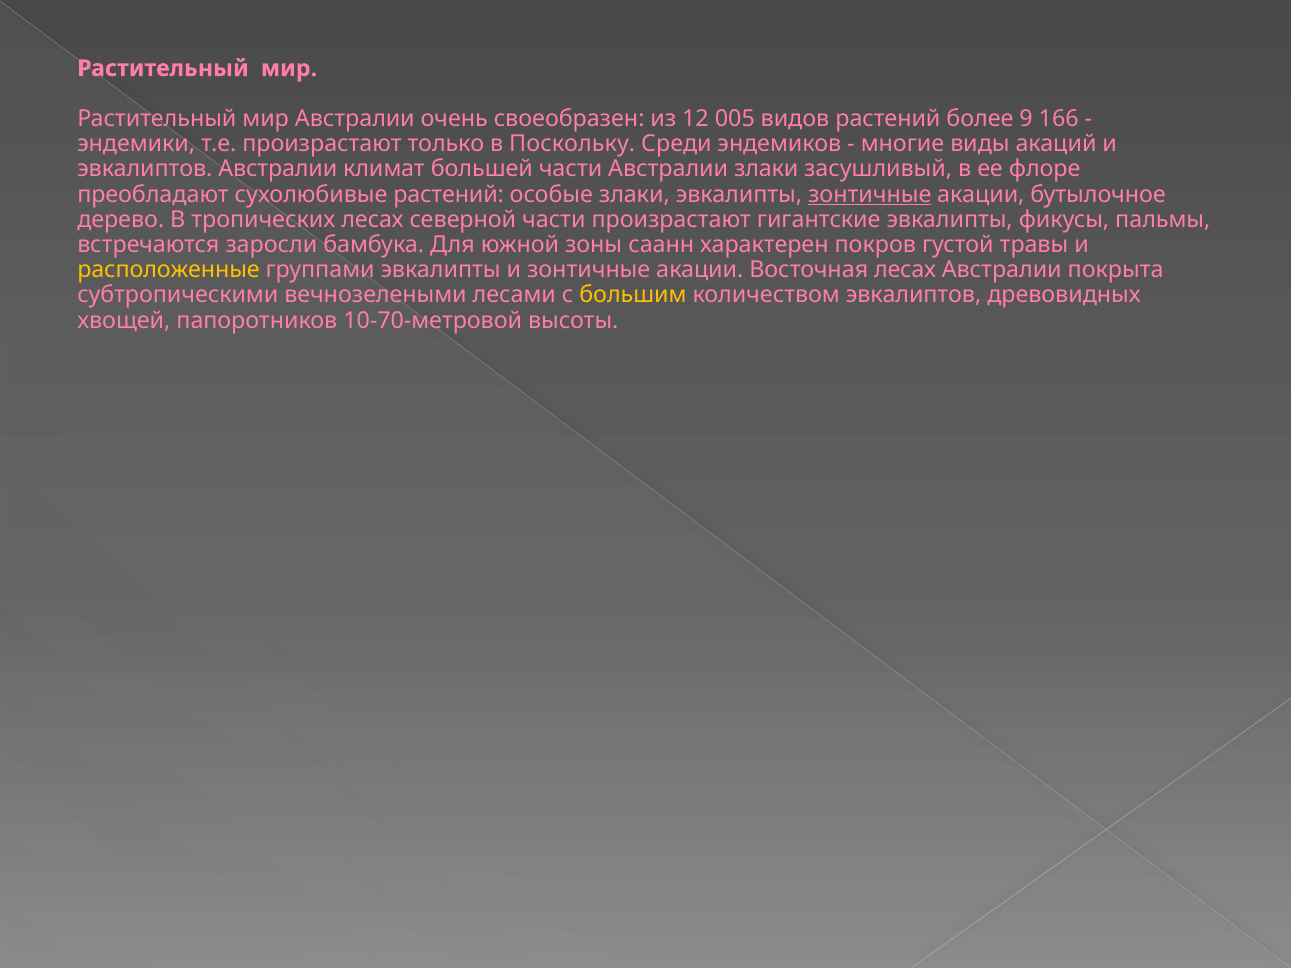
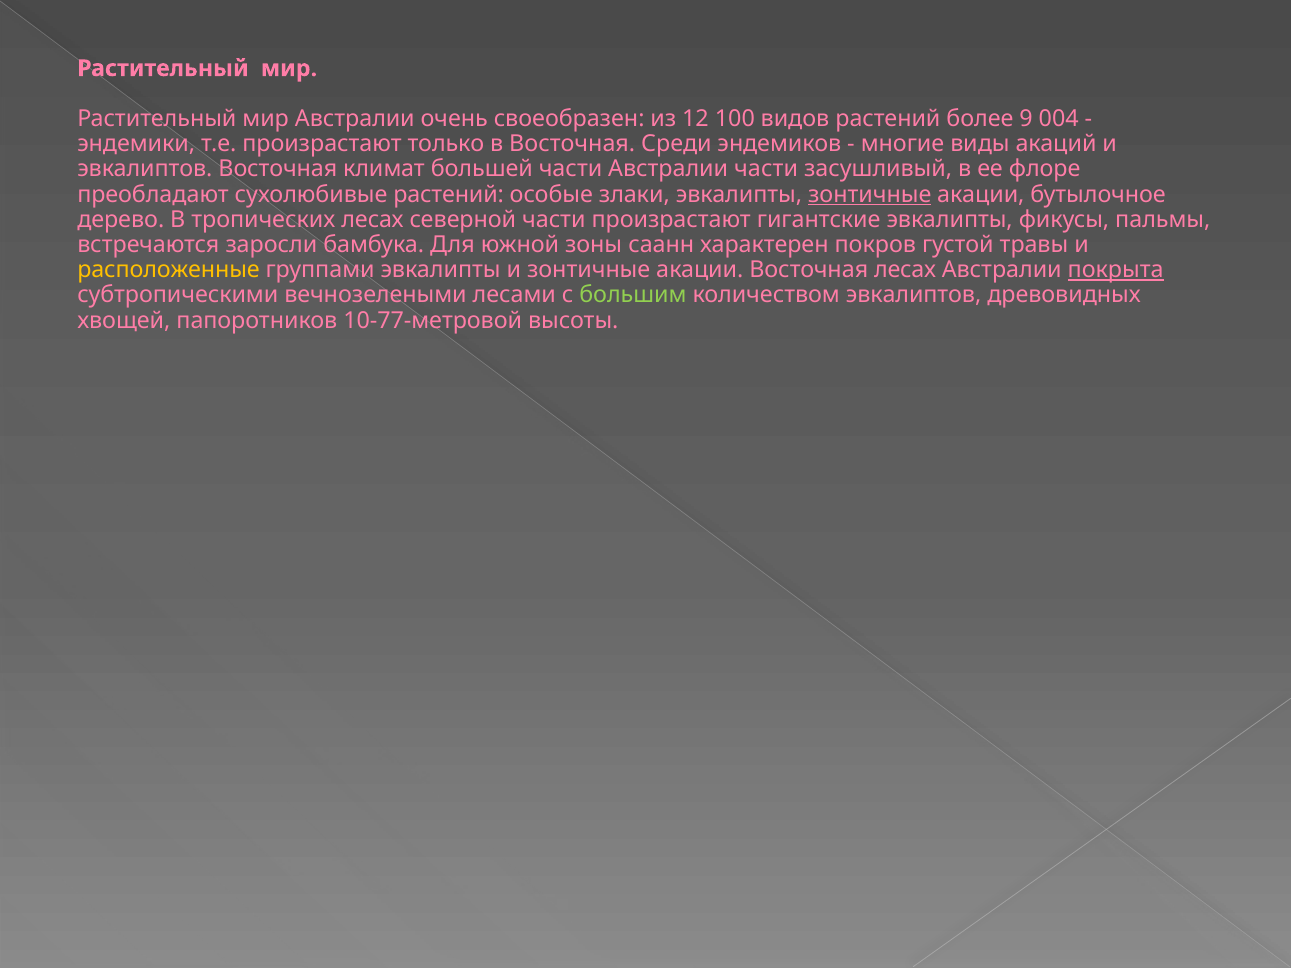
005: 005 -> 100
166: 166 -> 004
в Поскольку: Поскольку -> Восточная
эвкалиптов Австралии: Австралии -> Восточная
Австралии злаки: злаки -> части
покрыта underline: none -> present
большим colour: yellow -> light green
10-70-метровой: 10-70-метровой -> 10-77-метровой
